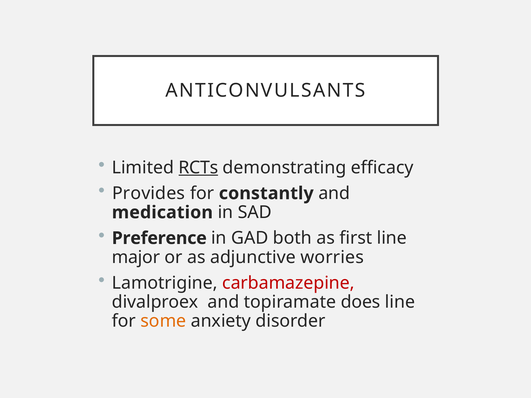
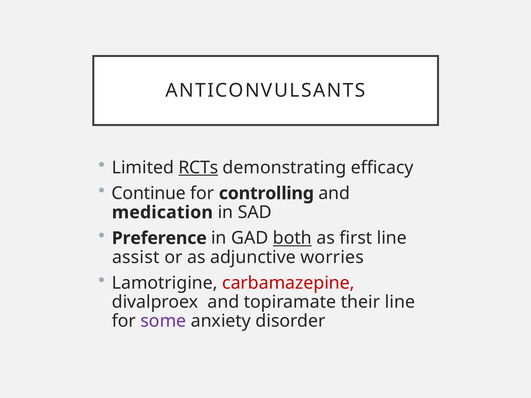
Provides: Provides -> Continue
constantly: constantly -> controlling
both underline: none -> present
major: major -> assist
does: does -> their
some colour: orange -> purple
